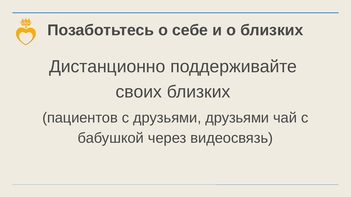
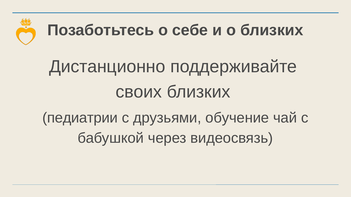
пациентов: пациентов -> педиатрии
друзьями друзьями: друзьями -> обучение
